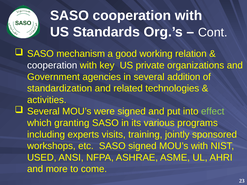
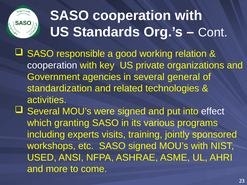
mechanism: mechanism -> responsible
addition: addition -> general
effect colour: light green -> white
